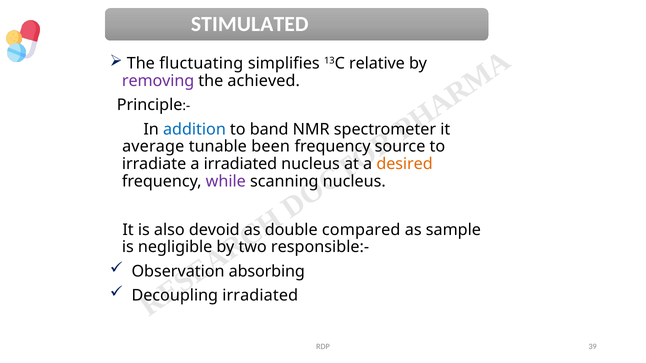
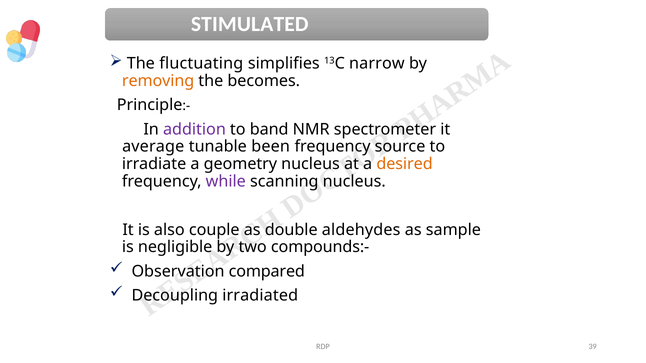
relative: relative -> narrow
removing colour: purple -> orange
achieved: achieved -> becomes
addition colour: blue -> purple
a irradiated: irradiated -> geometry
devoid: devoid -> couple
compared: compared -> aldehydes
responsible:-: responsible:- -> compounds:-
absorbing: absorbing -> compared
